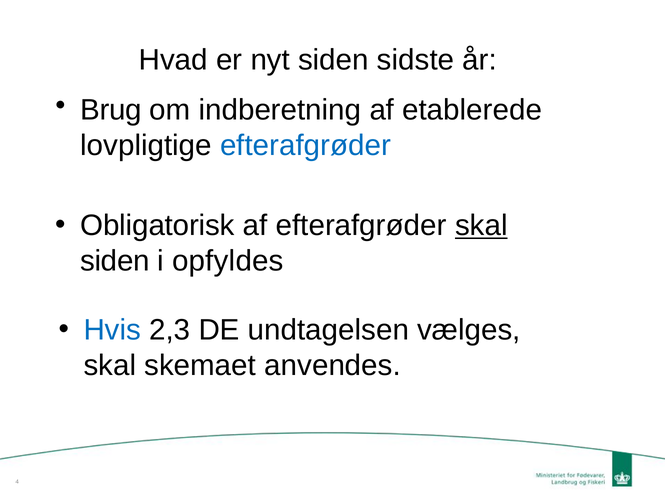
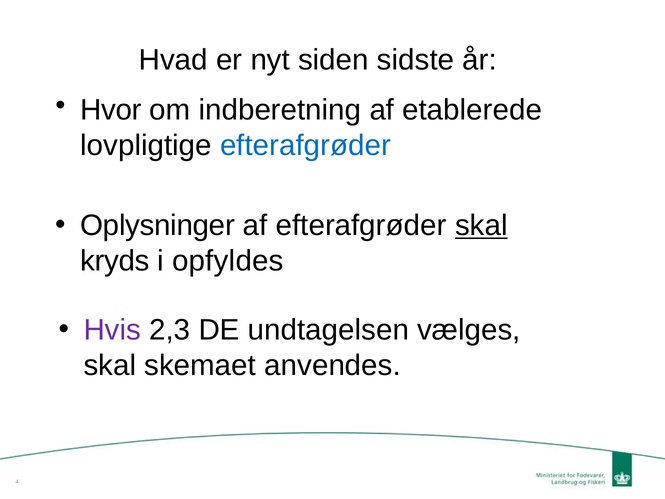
Brug: Brug -> Hvor
Obligatorisk: Obligatorisk -> Oplysninger
siden at (115, 261): siden -> kryds
Hvis colour: blue -> purple
